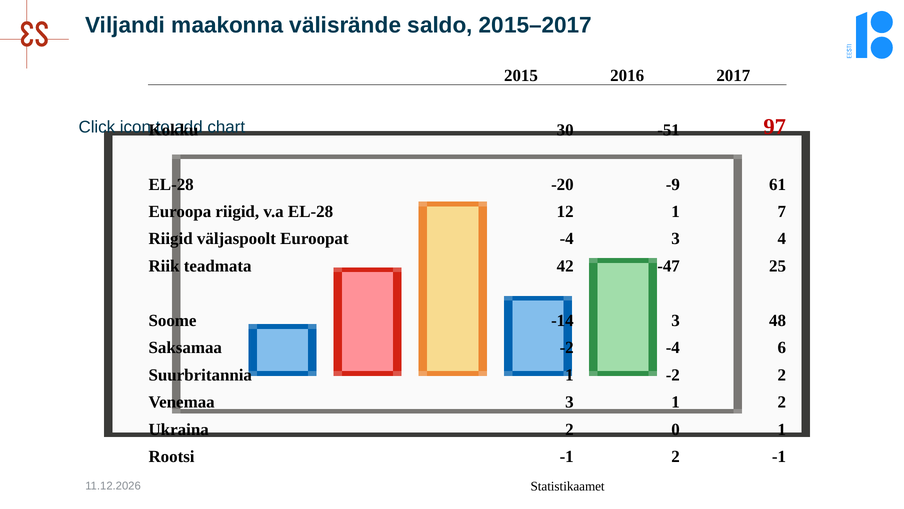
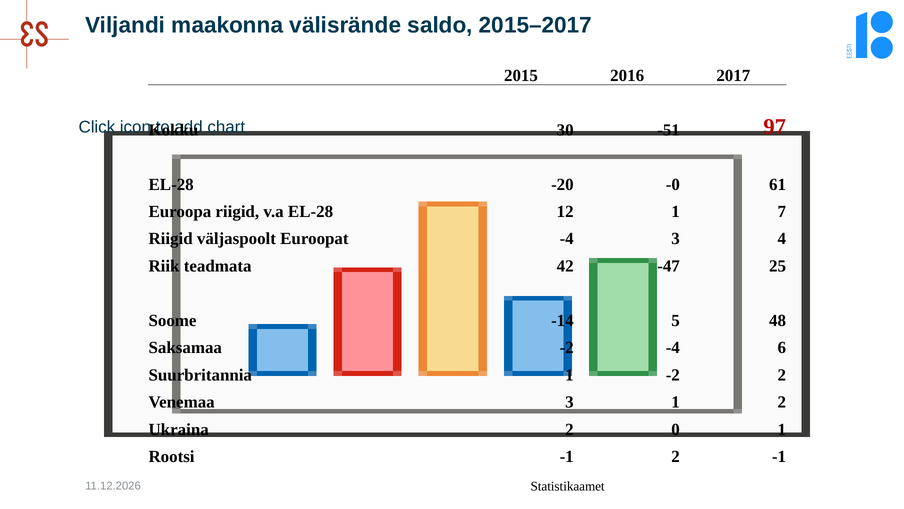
-9: -9 -> -0
-14 3: 3 -> 5
